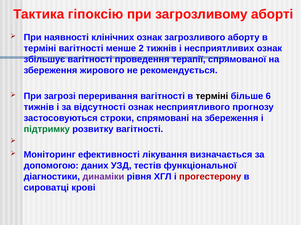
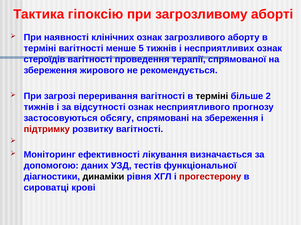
2: 2 -> 5
збільшує: збільшує -> стероїдів
6: 6 -> 2
строки: строки -> обсягу
підтримку colour: green -> red
динаміки colour: purple -> black
